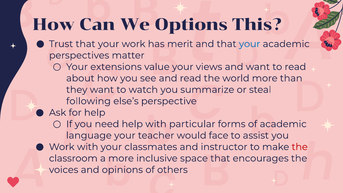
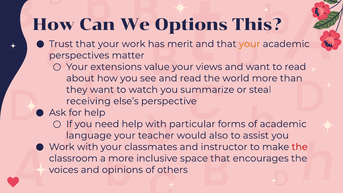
your at (250, 44) colour: blue -> orange
following: following -> receiving
face: face -> also
